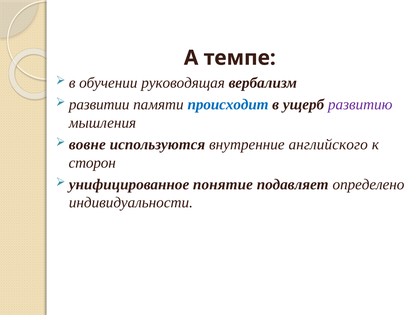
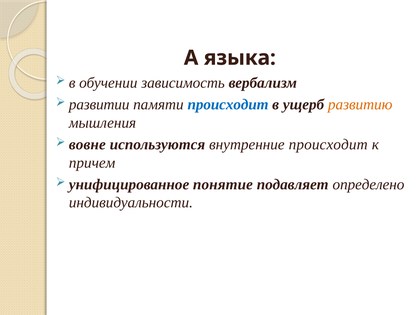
темпе: темпе -> языка
руководящая: руководящая -> зависимость
развитию colour: purple -> orange
внутренние английского: английского -> происходит
сторон: сторон -> причем
